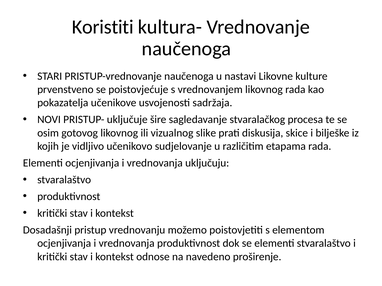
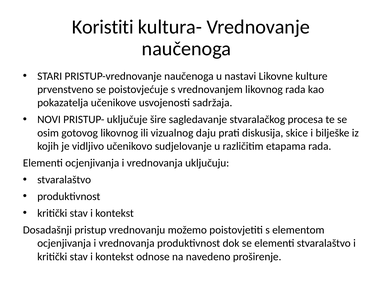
slike: slike -> daju
